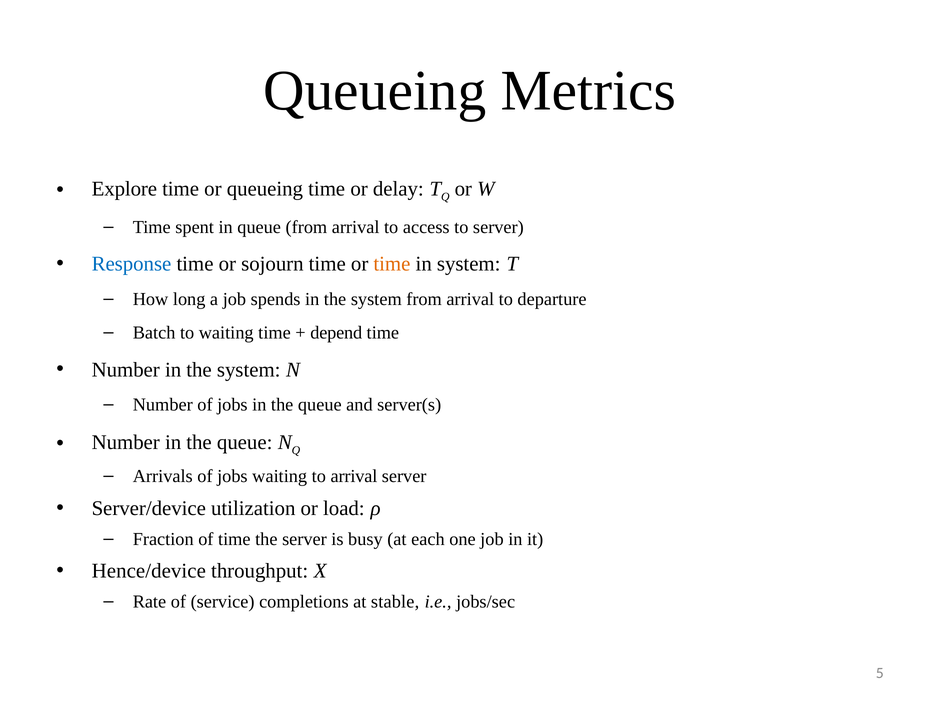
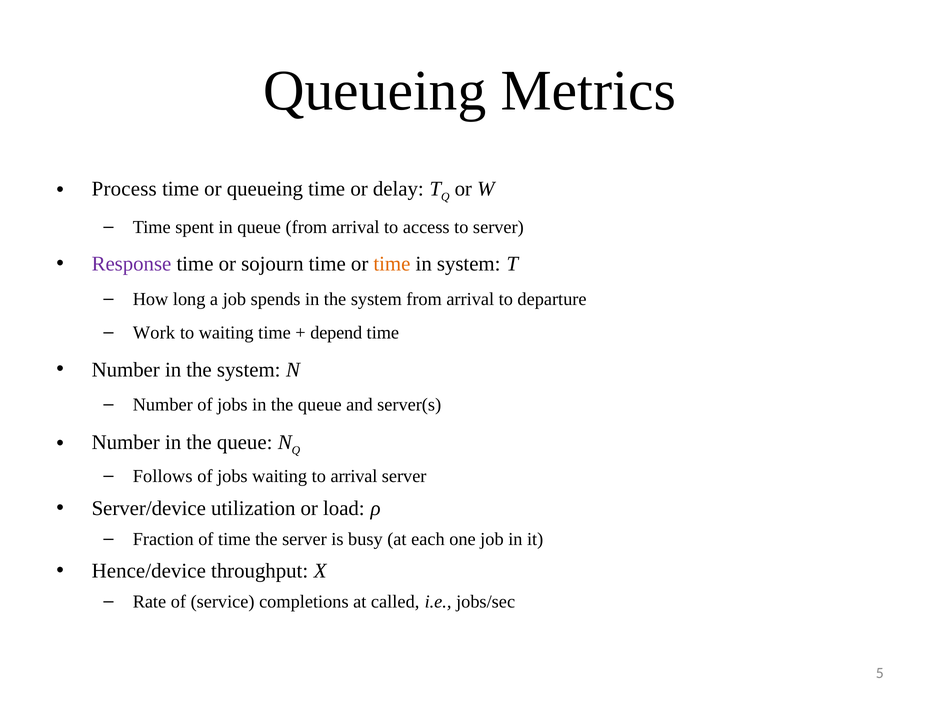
Explore: Explore -> Process
Response colour: blue -> purple
Batch: Batch -> Work
Arrivals: Arrivals -> Follows
stable: stable -> called
